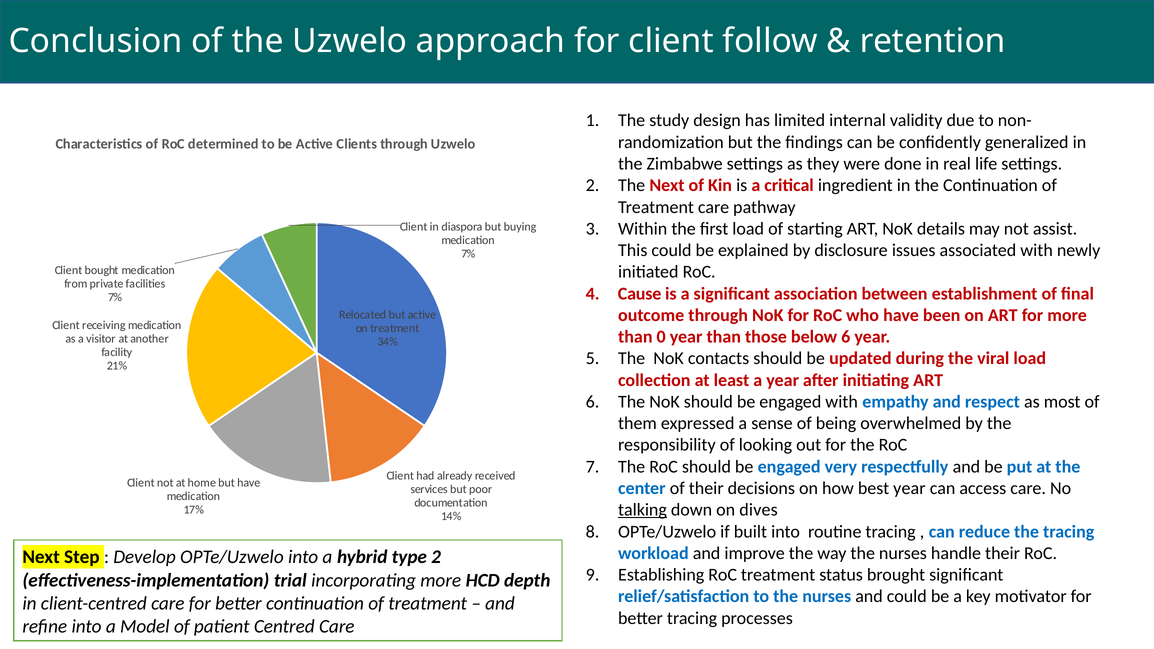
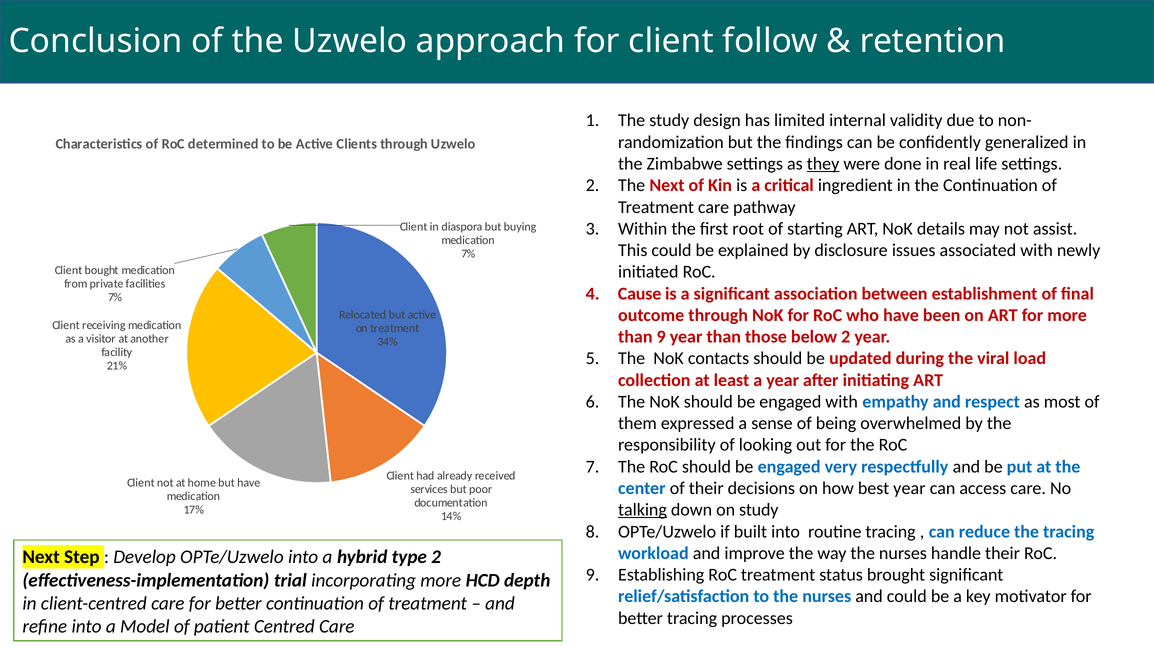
they underline: none -> present
first load: load -> root
than 0: 0 -> 9
below 6: 6 -> 2
on dives: dives -> study
